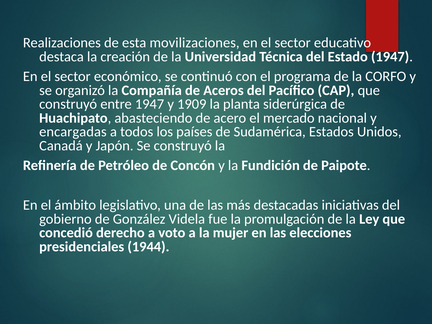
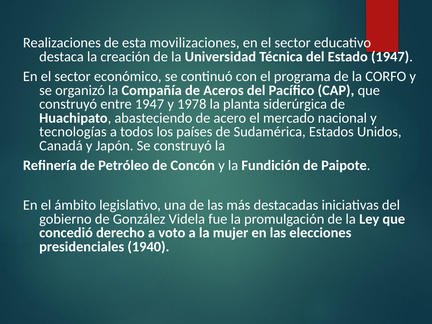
1909: 1909 -> 1978
encargadas: encargadas -> tecnologías
1944: 1944 -> 1940
